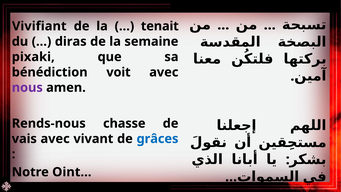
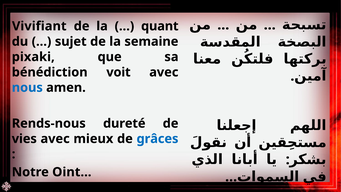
tenait: tenait -> quant
diras: diras -> sujet
nous colour: purple -> blue
chasse: chasse -> dureté
vais: vais -> vies
vivant: vivant -> mieux
